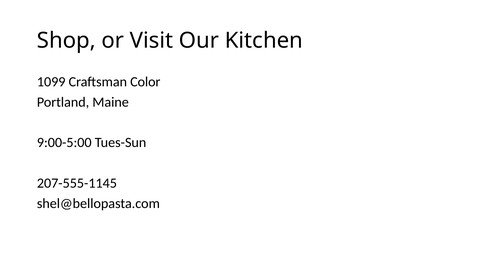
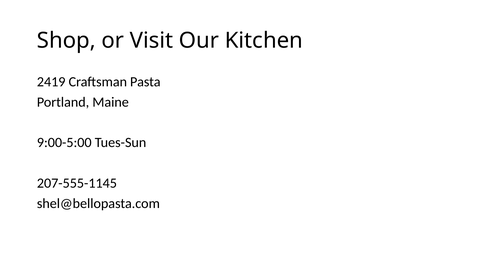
1099: 1099 -> 2419
Color: Color -> Pasta
